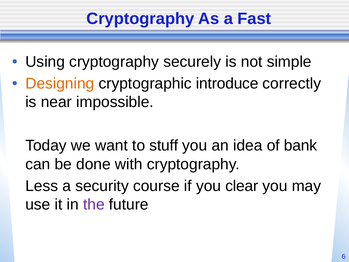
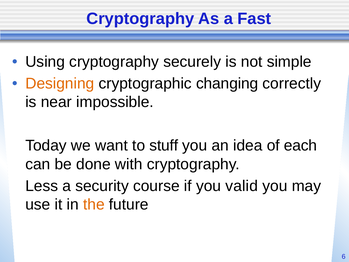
introduce: introduce -> changing
bank: bank -> each
clear: clear -> valid
the colour: purple -> orange
